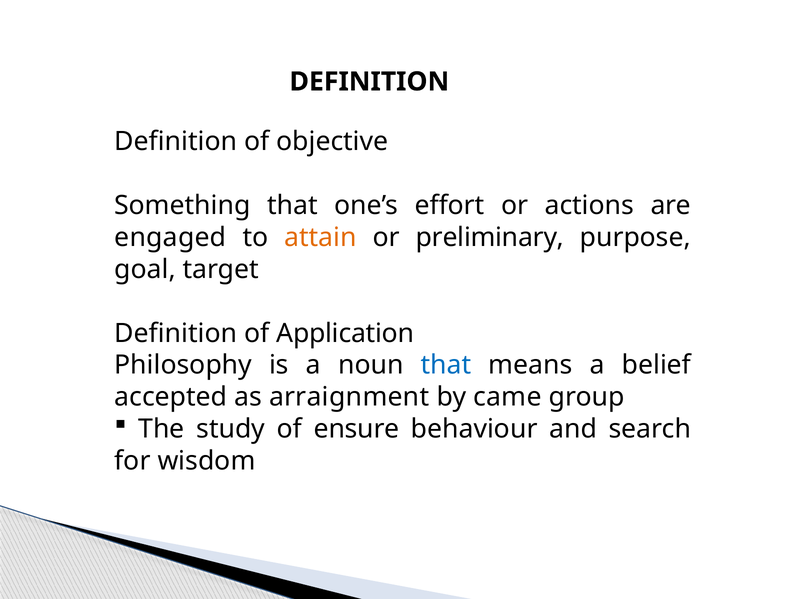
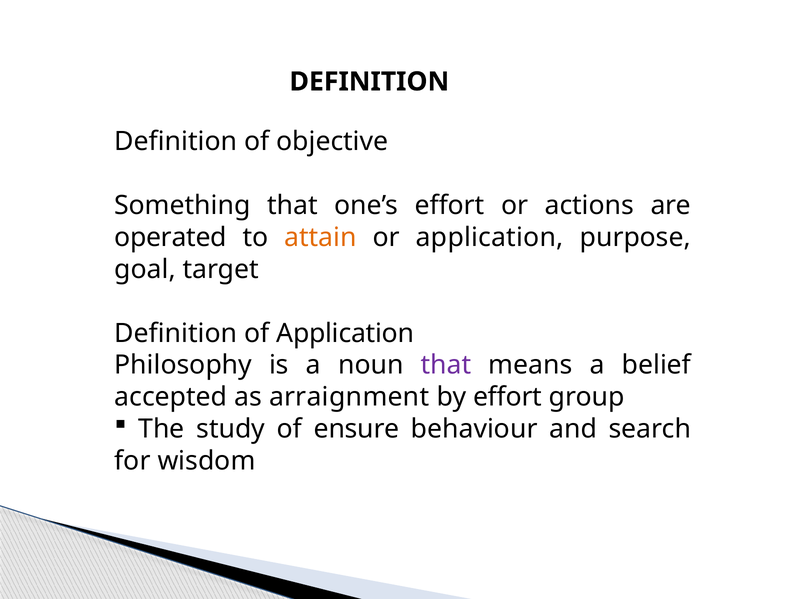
engaged: engaged -> operated
or preliminary: preliminary -> application
that at (446, 365) colour: blue -> purple
by came: came -> effort
